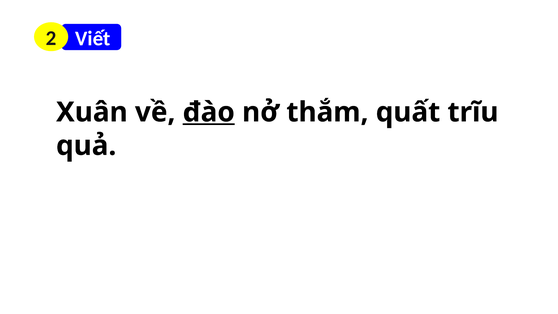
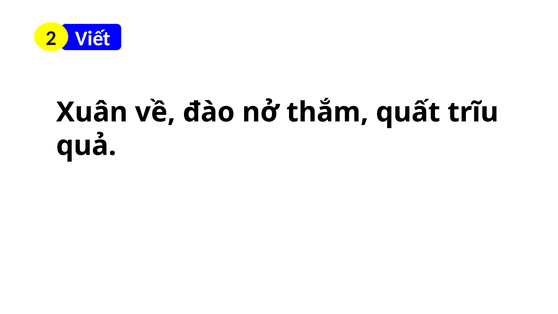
đào underline: present -> none
